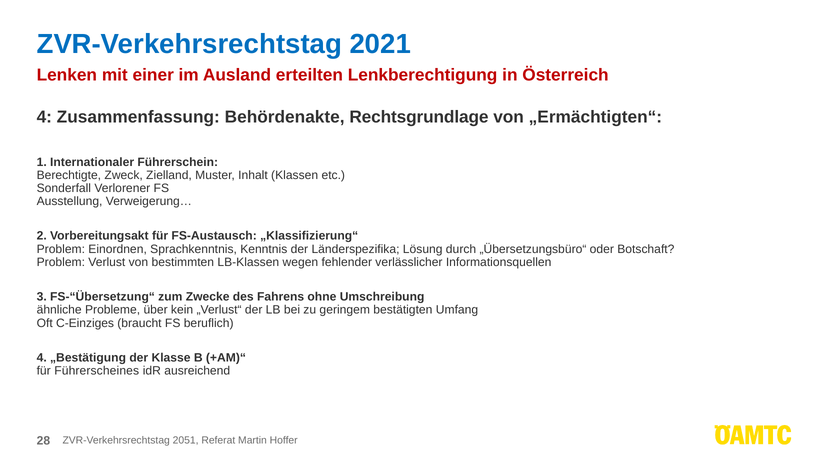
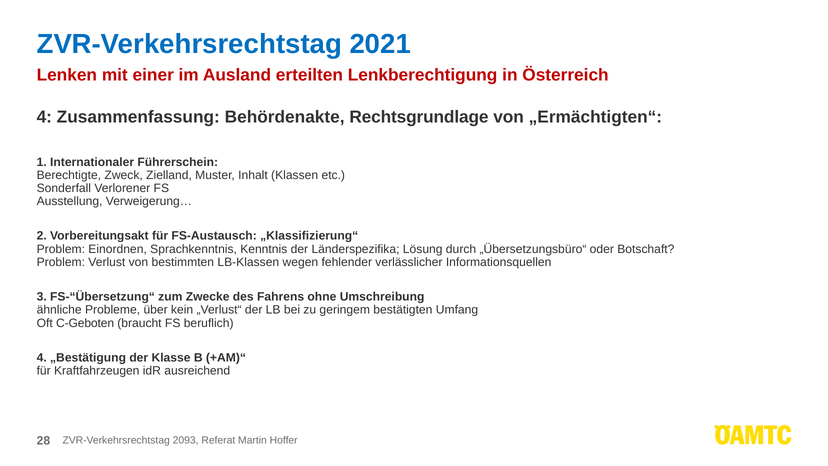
C-Einziges: C-Einziges -> C-Geboten
Führerscheines: Führerscheines -> Kraftfahrzeugen
2051: 2051 -> 2093
